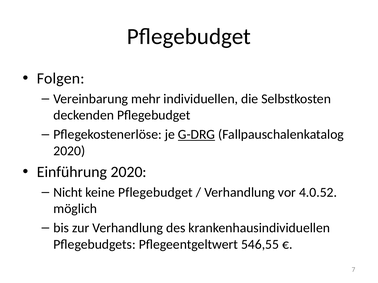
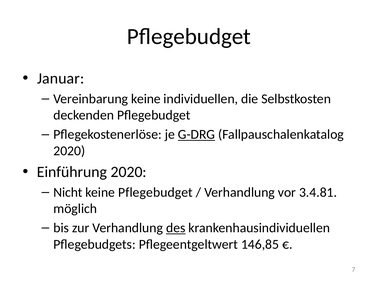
Folgen: Folgen -> Januar
Vereinbarung mehr: mehr -> keine
4.0.52: 4.0.52 -> 3.4.81
des underline: none -> present
546,55: 546,55 -> 146,85
